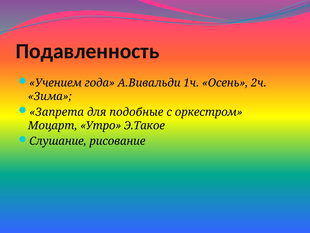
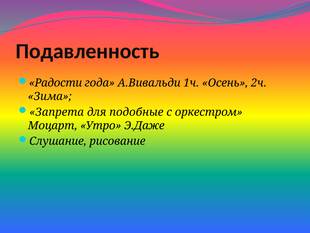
Учением: Учением -> Радости
Э.Такое: Э.Такое -> Э.Даже
